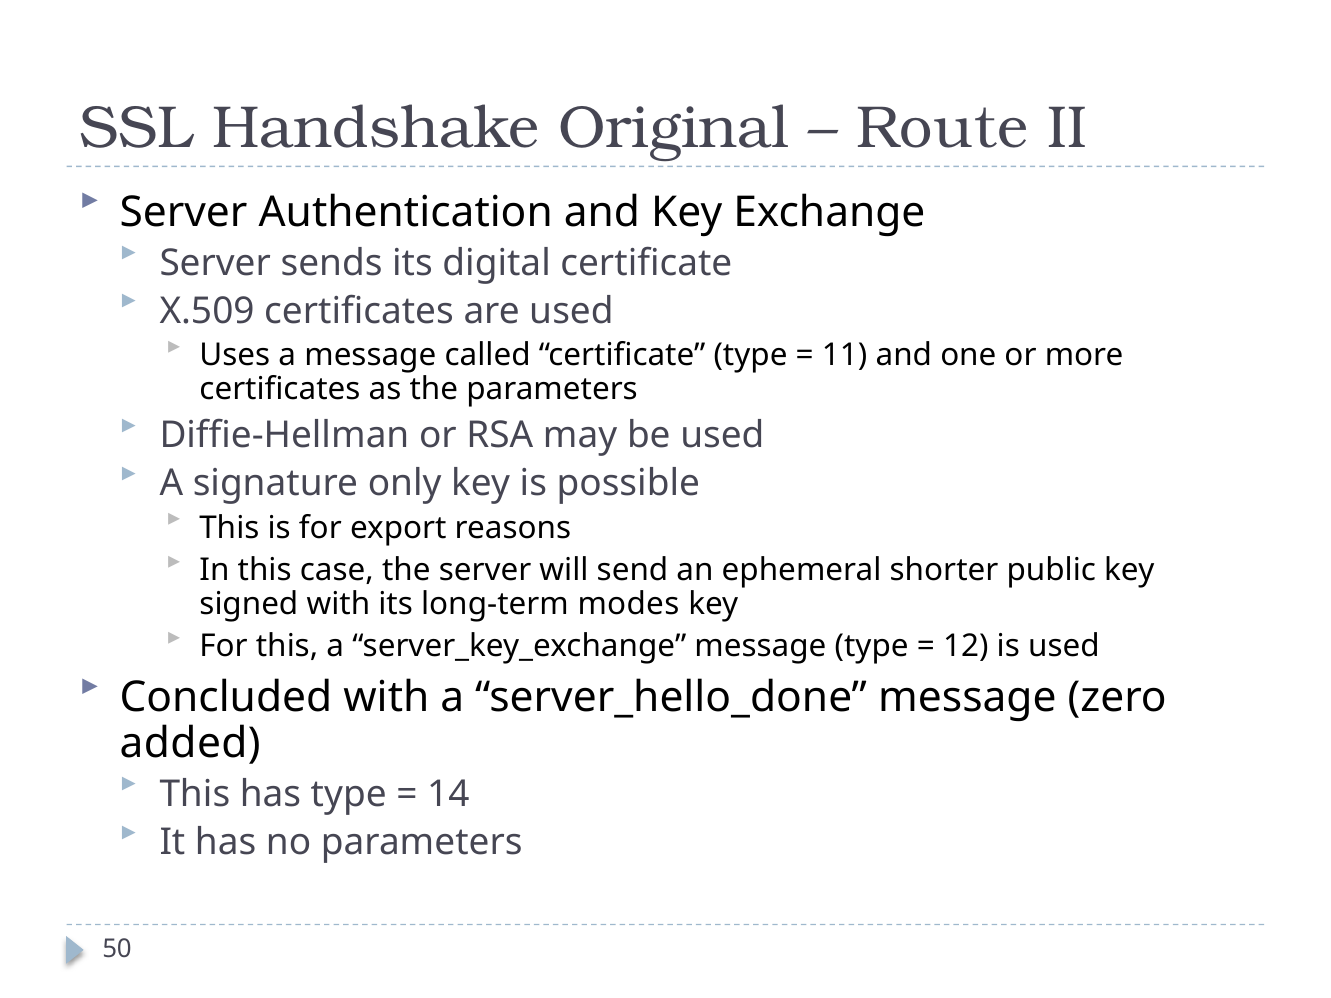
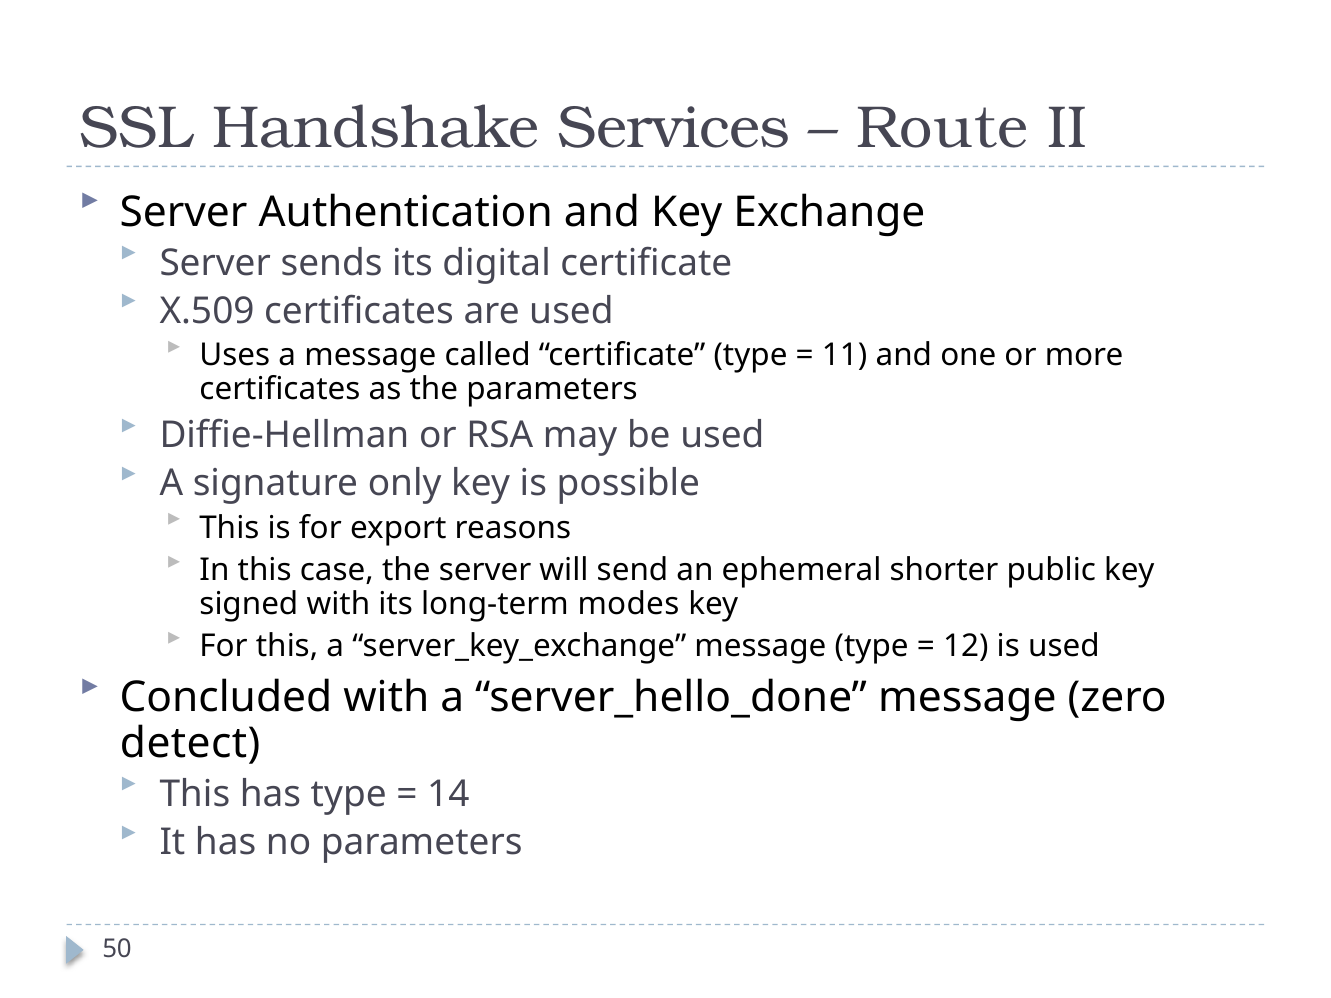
Original: Original -> Services
added: added -> detect
